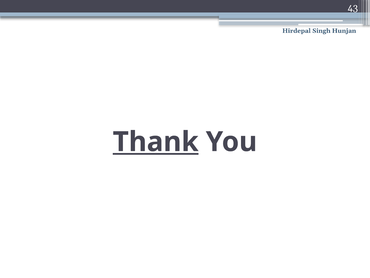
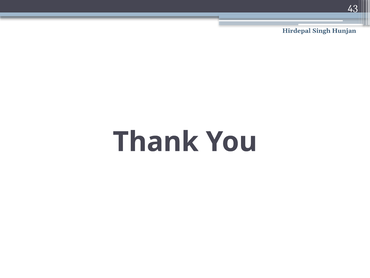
Thank underline: present -> none
